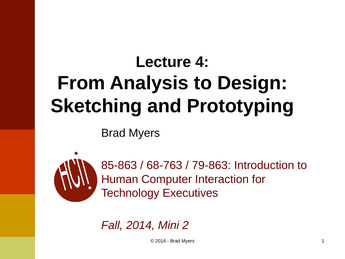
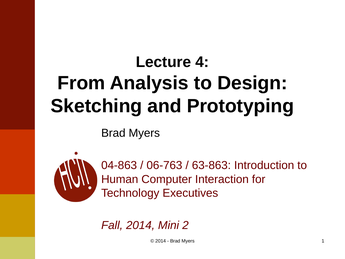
85-863: 85-863 -> 04-863
68-763: 68-763 -> 06-763
79-863: 79-863 -> 63-863
